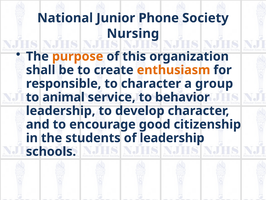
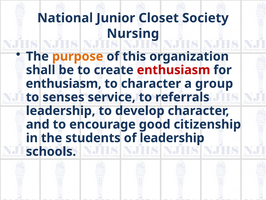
Phone: Phone -> Closet
enthusiasm at (174, 70) colour: orange -> red
responsible at (64, 83): responsible -> enthusiasm
animal: animal -> senses
behavior: behavior -> referrals
